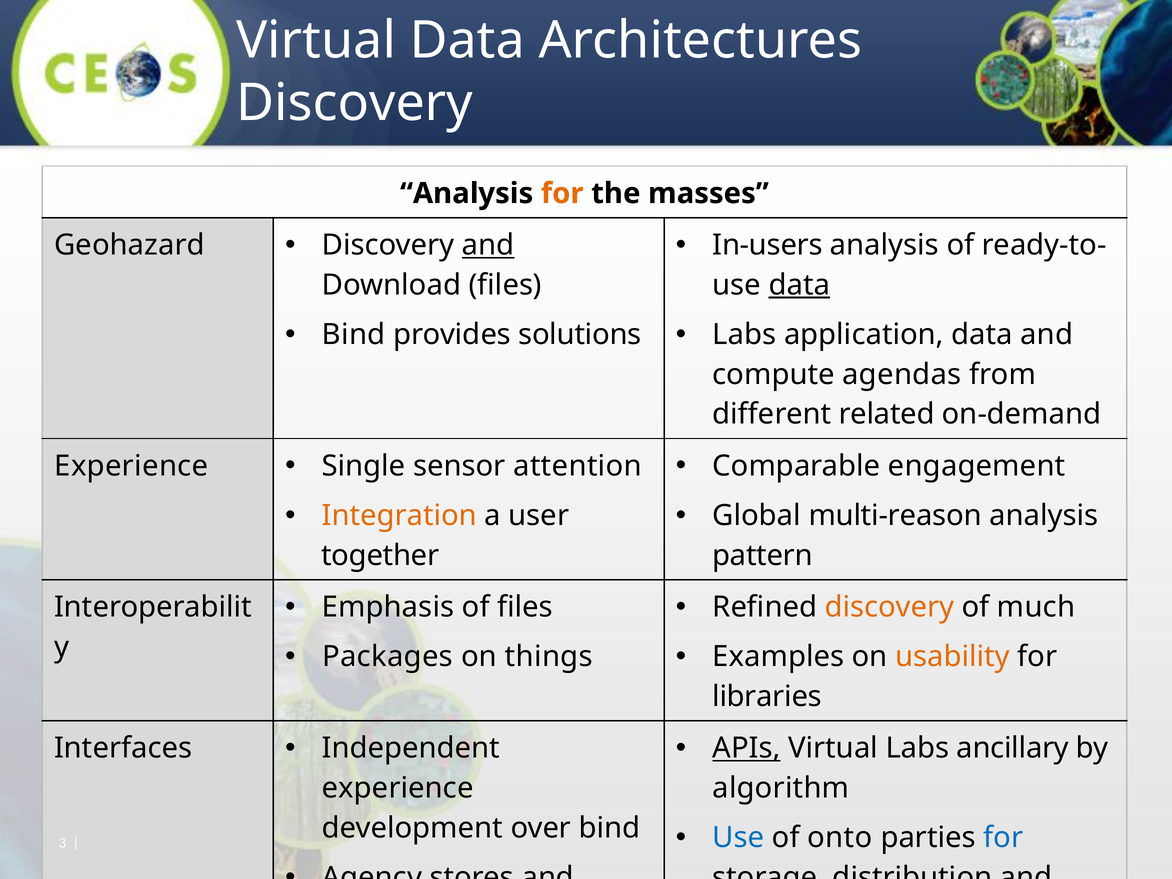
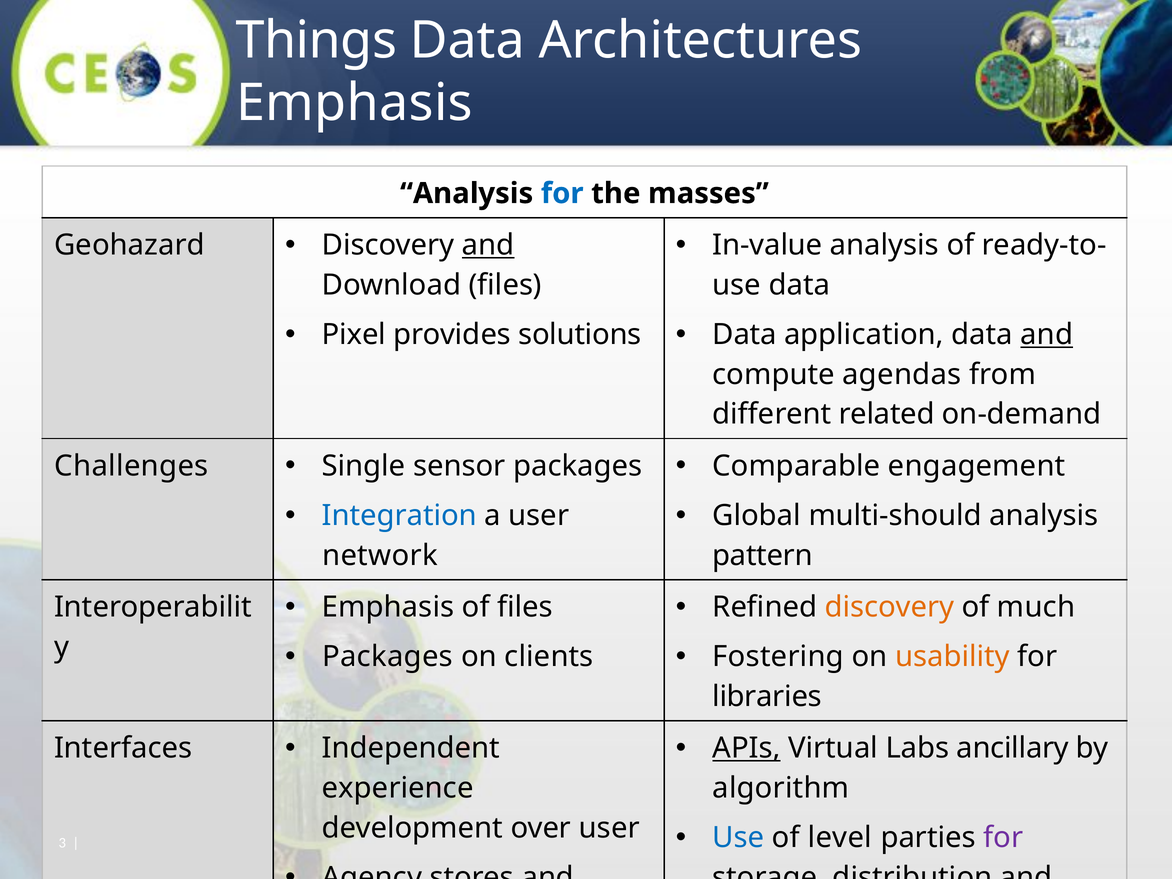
Virtual at (316, 41): Virtual -> Things
Discovery at (355, 103): Discovery -> Emphasis
for at (562, 193) colour: orange -> blue
In-users: In-users -> In-value
data at (799, 285) underline: present -> none
Bind at (354, 335): Bind -> Pixel
Labs at (744, 335): Labs -> Data
and at (1047, 335) underline: none -> present
Experience at (131, 466): Experience -> Challenges
sensor attention: attention -> packages
Integration colour: orange -> blue
multi-reason: multi-reason -> multi-should
together: together -> network
things: things -> clients
Examples: Examples -> Fostering
over bind: bind -> user
onto: onto -> level
for at (1003, 838) colour: blue -> purple
